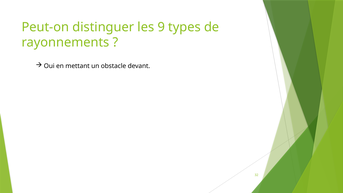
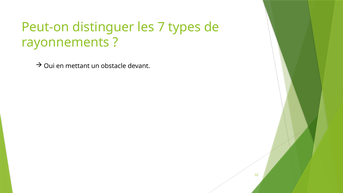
9: 9 -> 7
